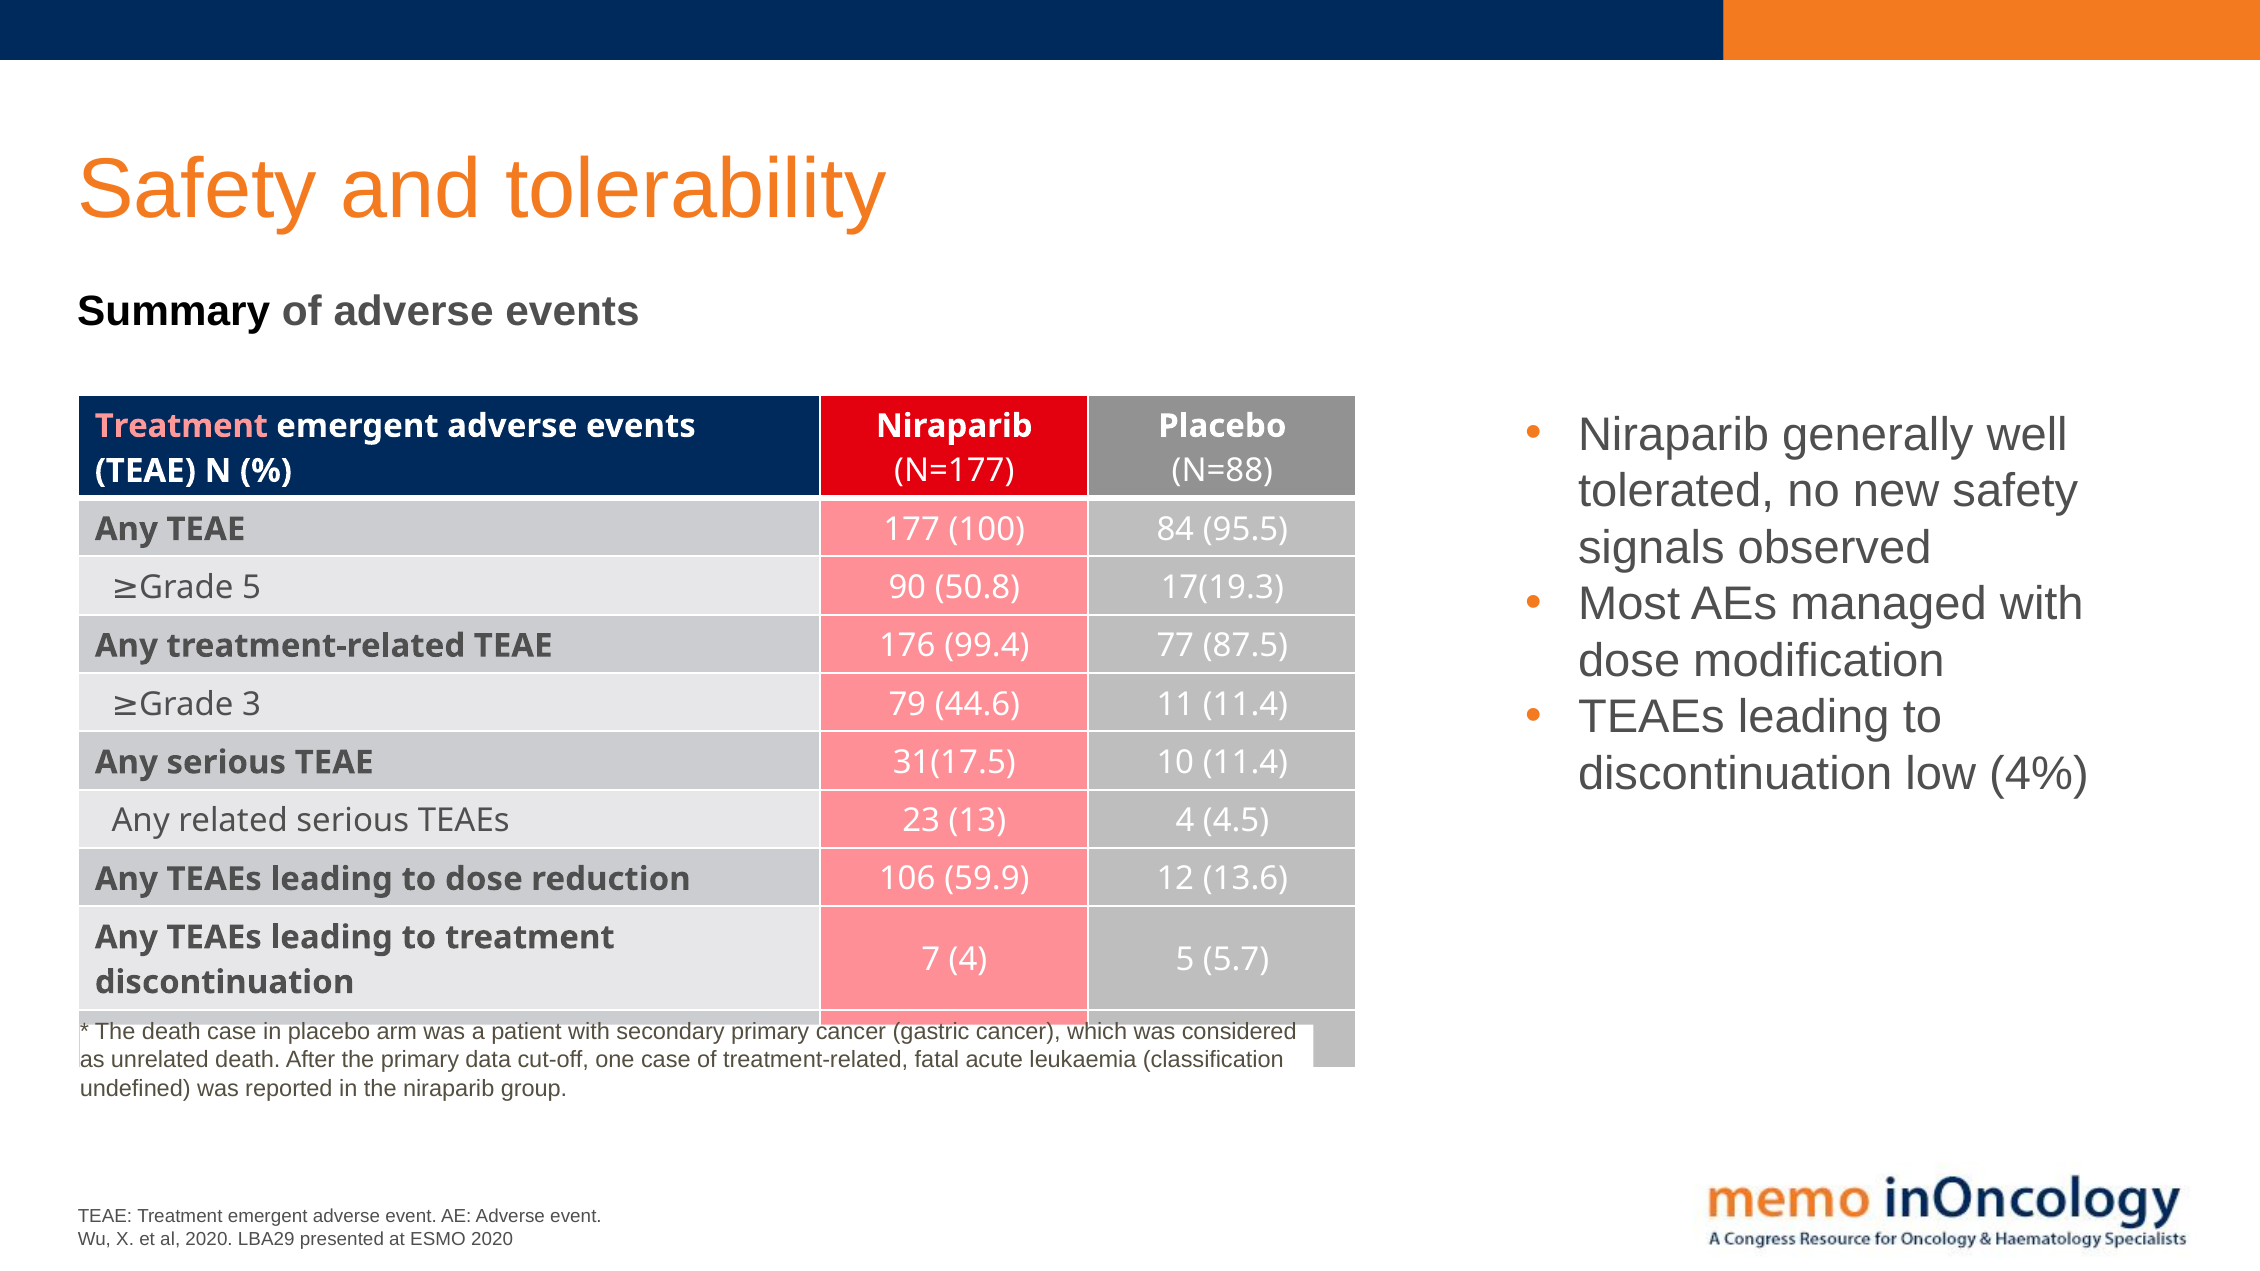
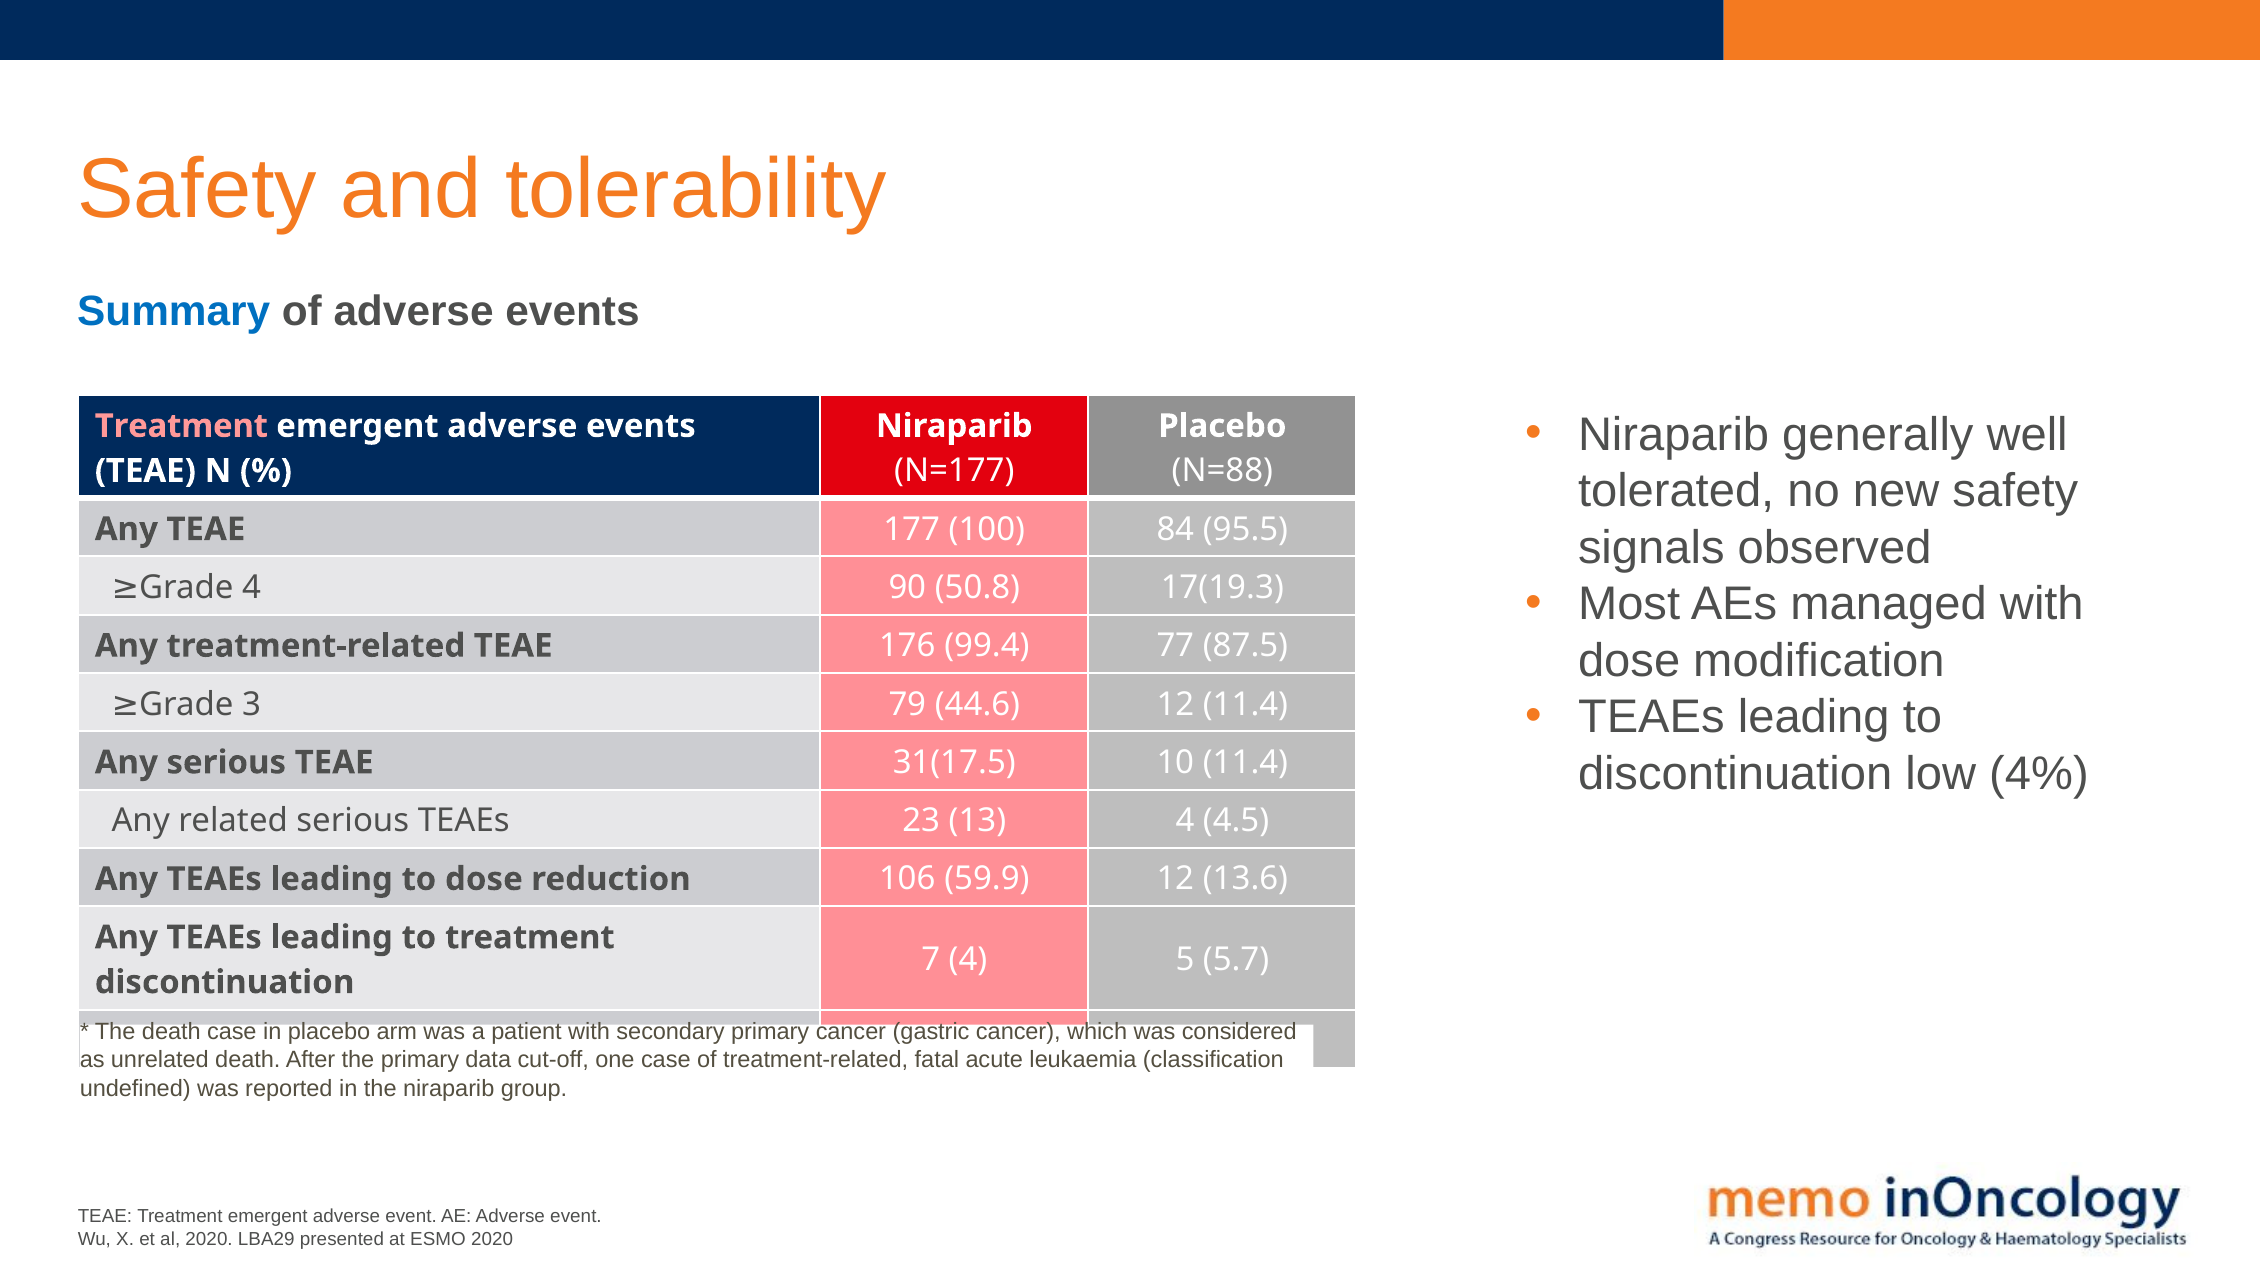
Summary colour: black -> blue
5 at (252, 588): 5 -> 4
44.6 11: 11 -> 12
